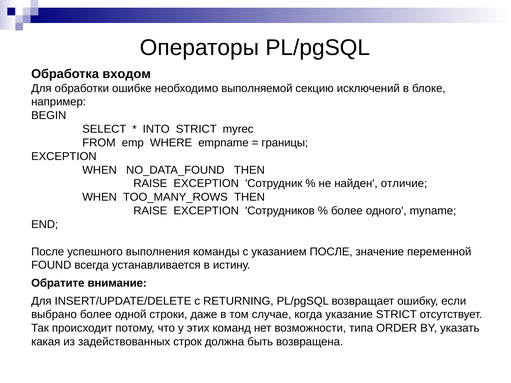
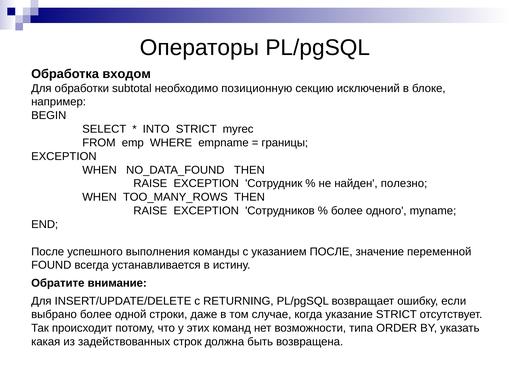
ошибке: ошибке -> subtotal
выполняемой: выполняемой -> позиционную
отличие: отличие -> полезно
